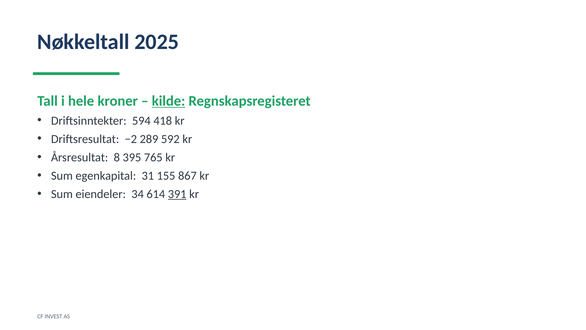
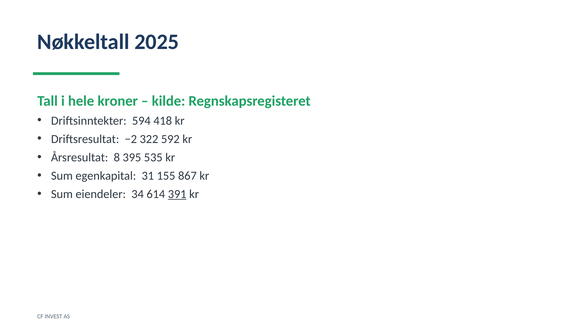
kilde underline: present -> none
289: 289 -> 322
765: 765 -> 535
